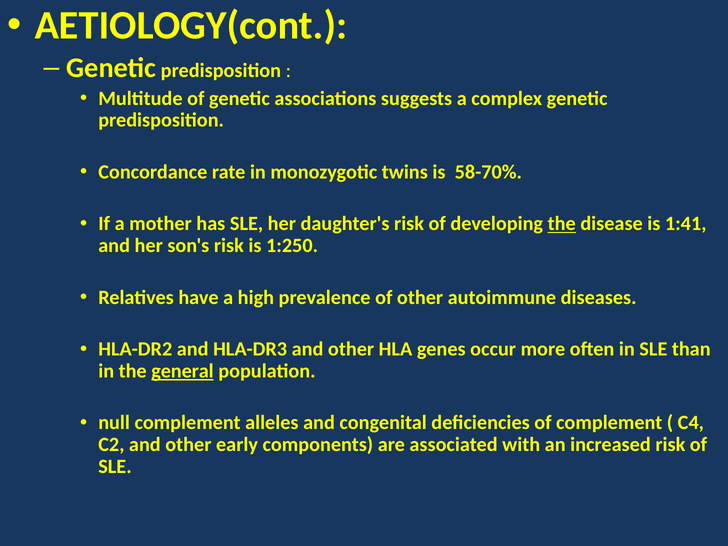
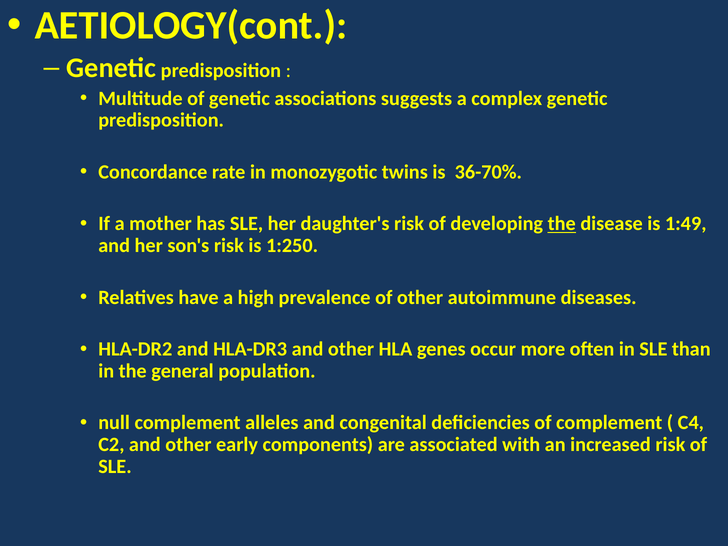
58-70%: 58-70% -> 36-70%
1:41: 1:41 -> 1:49
general underline: present -> none
